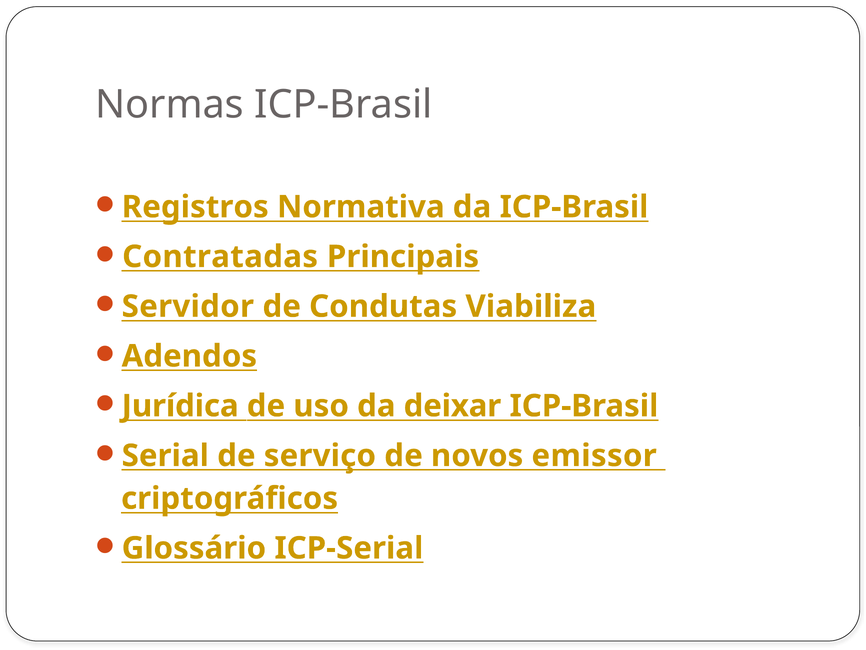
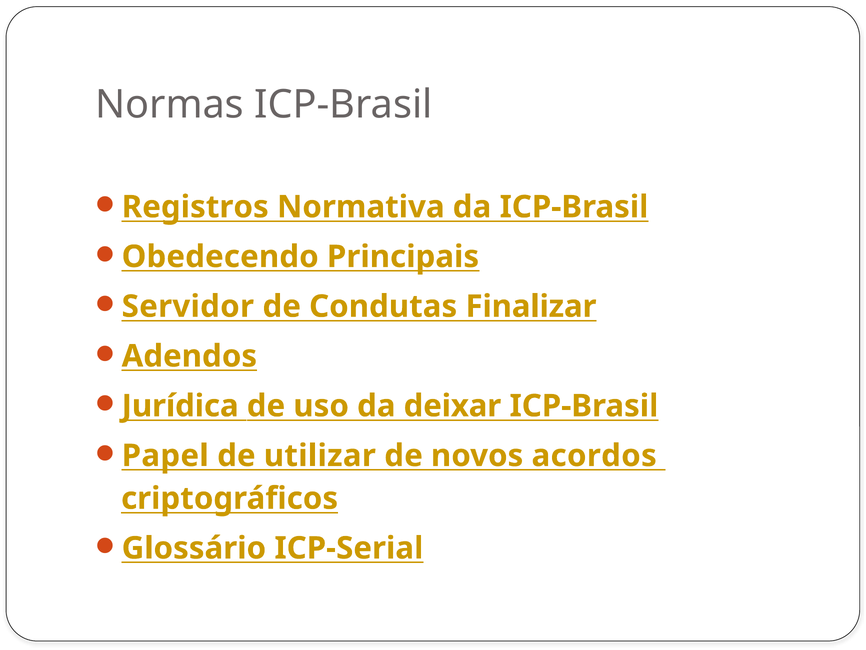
Contratadas: Contratadas -> Obedecendo
Viabiliza: Viabiliza -> Finalizar
Serial: Serial -> Papel
serviço: serviço -> utilizar
emissor: emissor -> acordos
